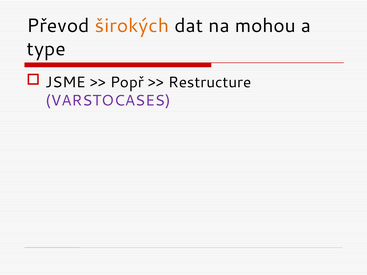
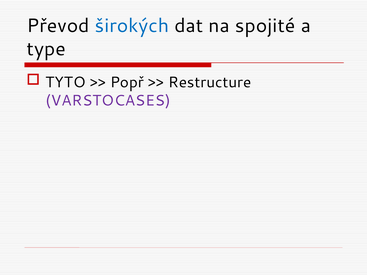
širokých colour: orange -> blue
mohou: mohou -> spojité
JSME: JSME -> TYTO
